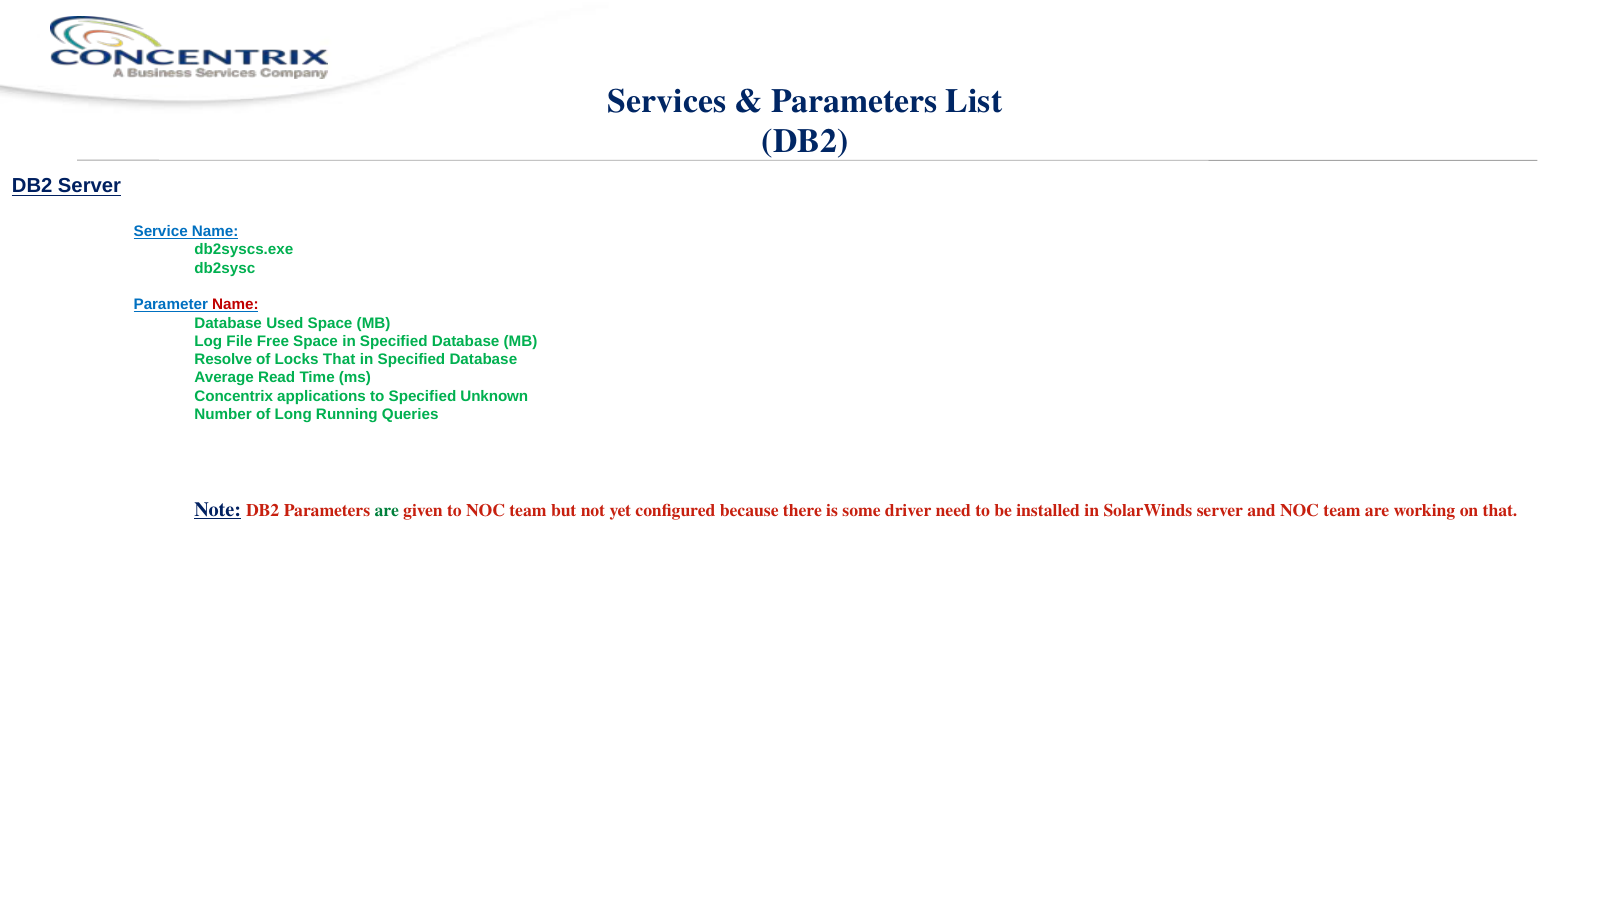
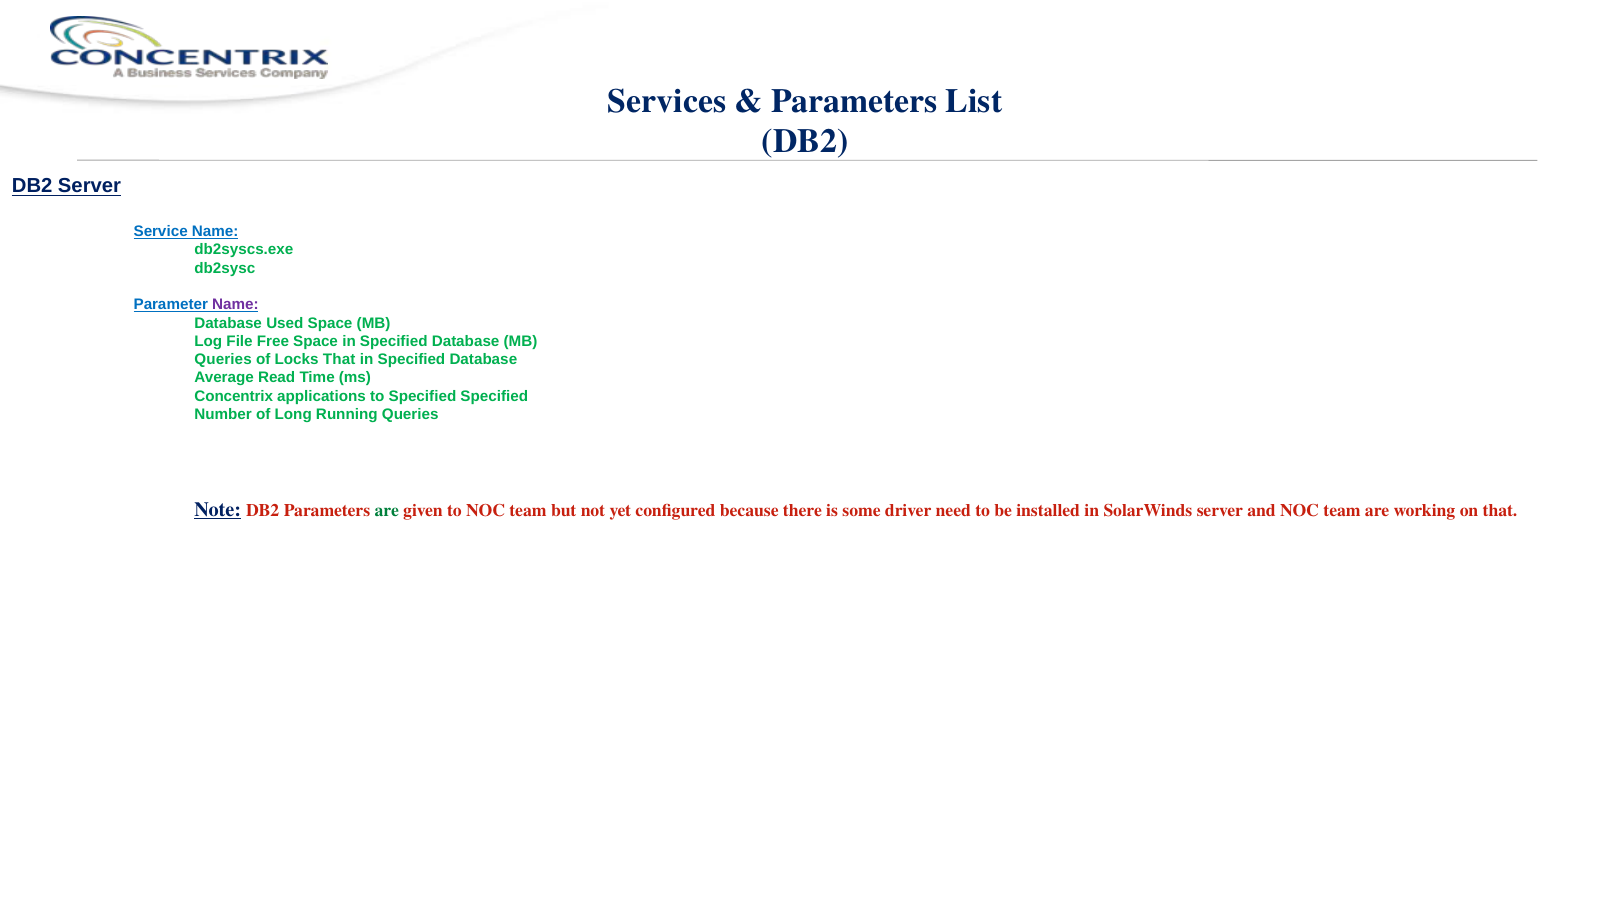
Name at (235, 305) colour: red -> purple
Resolve at (223, 359): Resolve -> Queries
Specified Unknown: Unknown -> Specified
